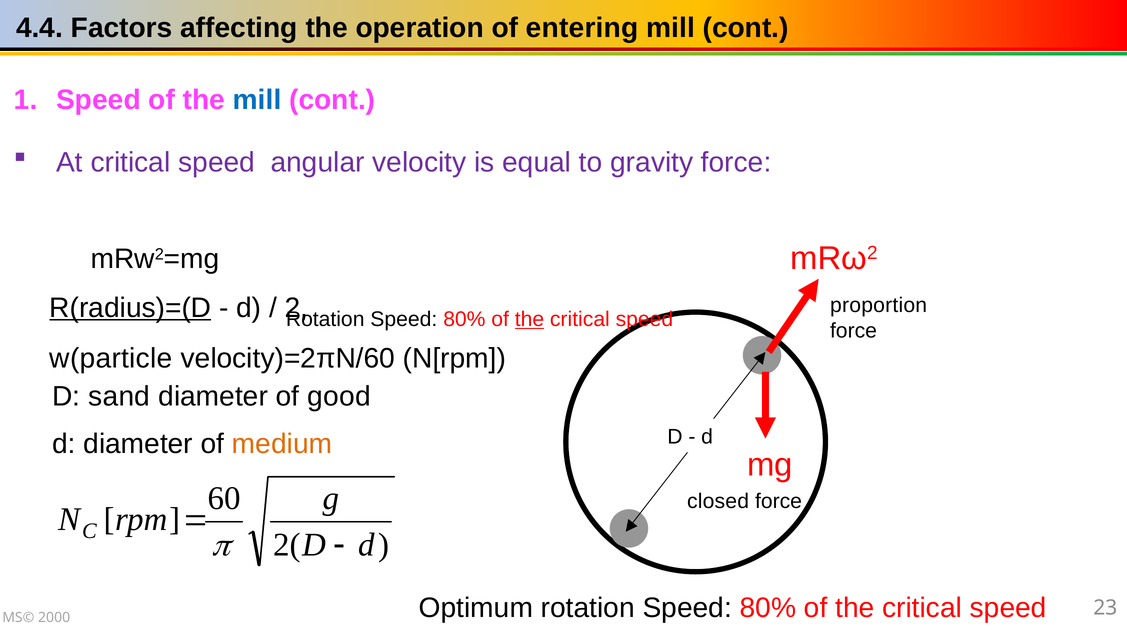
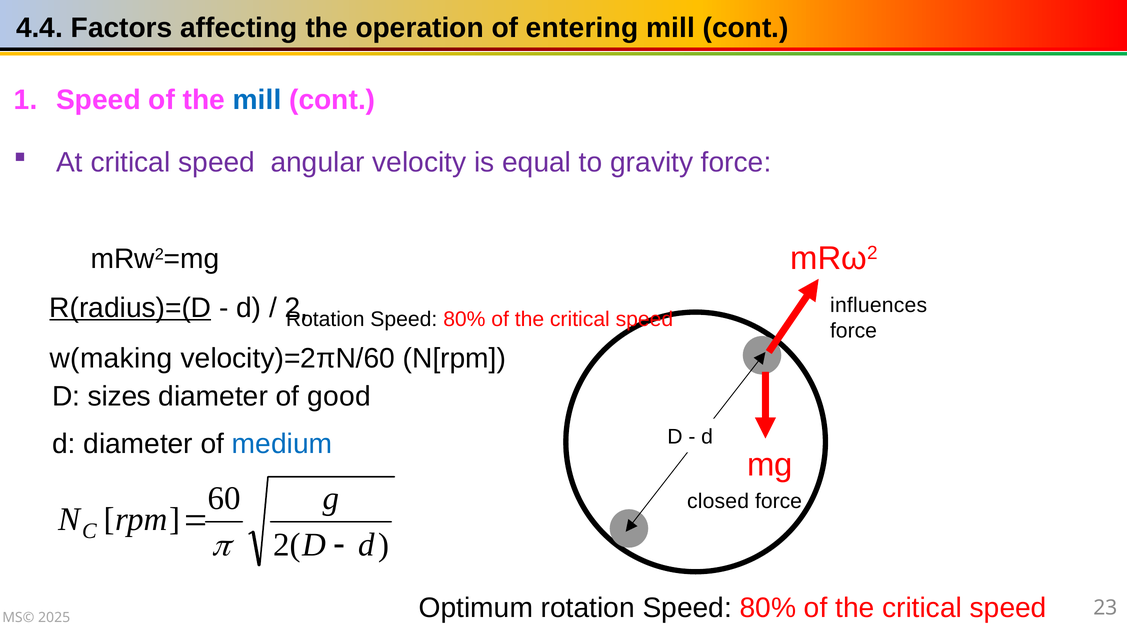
proportion: proportion -> influences
the at (529, 319) underline: present -> none
w(particle: w(particle -> w(making
sand: sand -> sizes
medium colour: orange -> blue
2000: 2000 -> 2025
